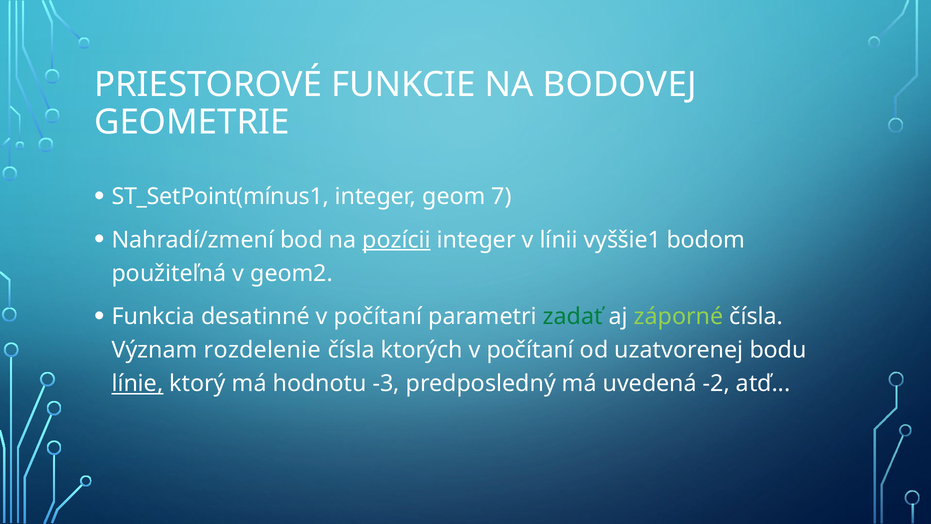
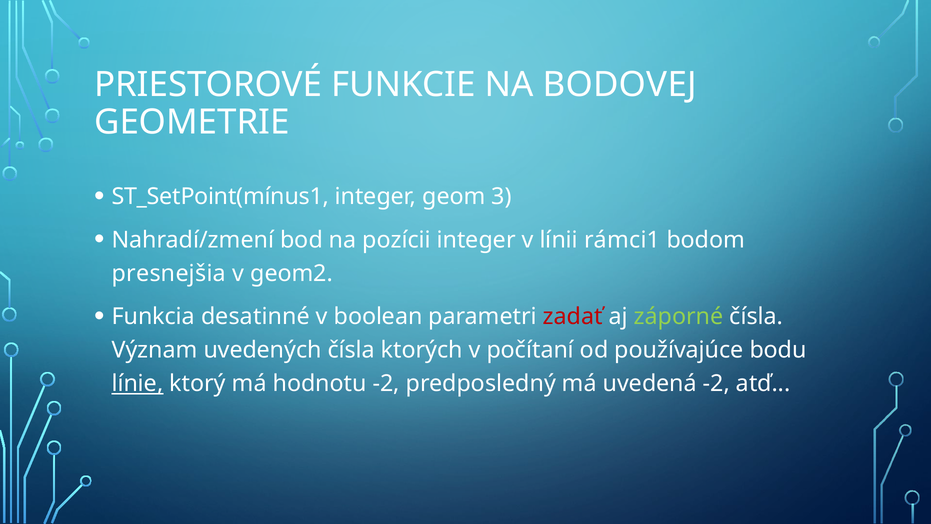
7: 7 -> 3
pozícii underline: present -> none
vyššie1: vyššie1 -> rámci1
použiteľná: použiteľná -> presnejšia
počítaní at (378, 316): počítaní -> boolean
zadať colour: green -> red
rozdelenie: rozdelenie -> uvedených
uzatvorenej: uzatvorenej -> používajúce
hodnotu -3: -3 -> -2
